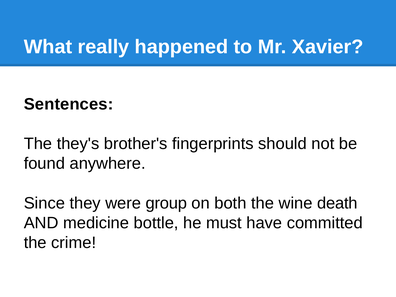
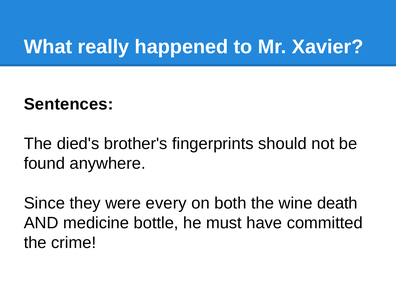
they's: they's -> died's
group: group -> every
